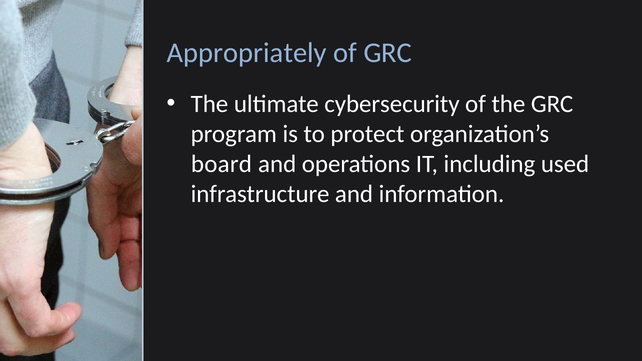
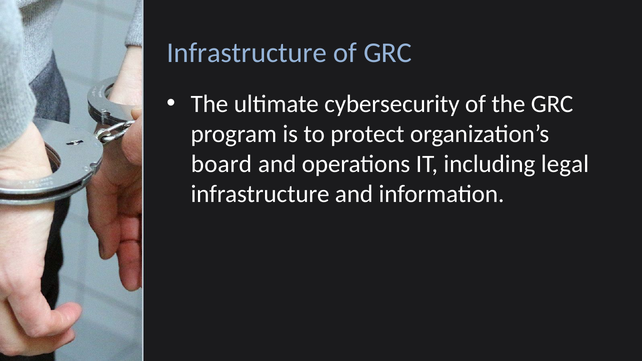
Appropriately at (247, 53): Appropriately -> Infrastructure
used: used -> legal
